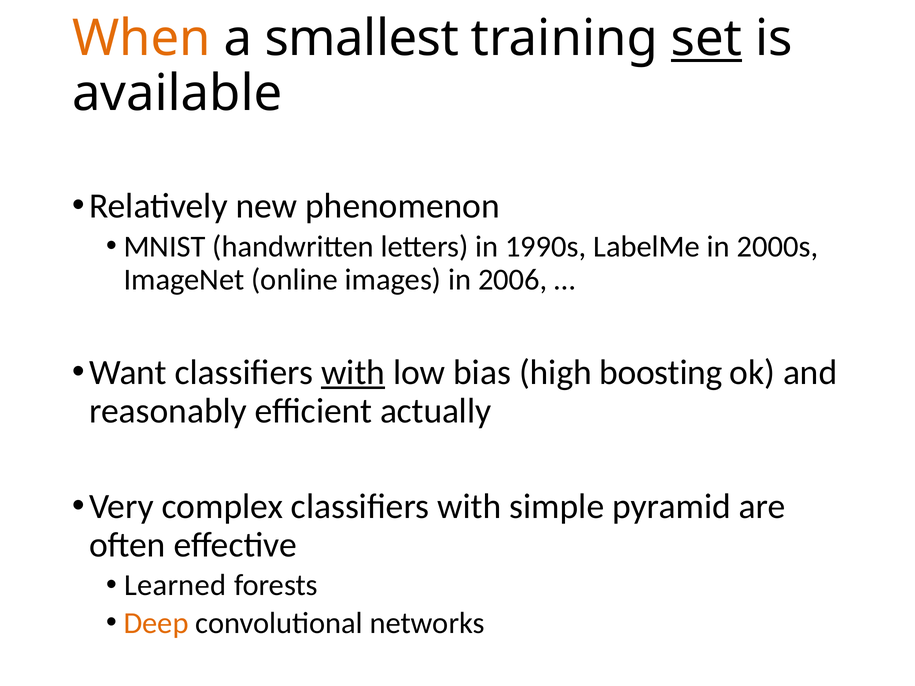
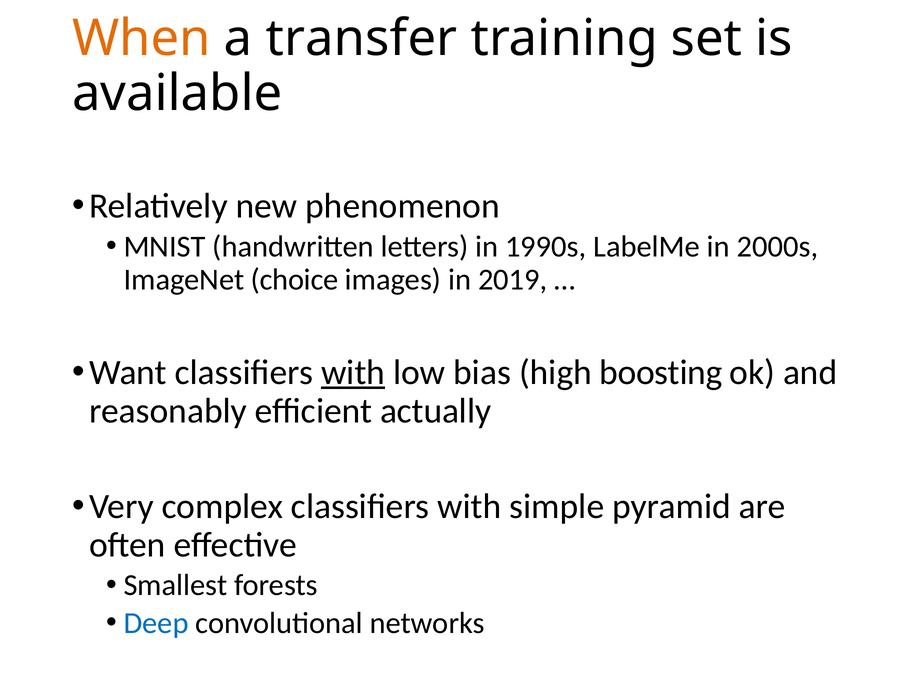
smallest: smallest -> transfer
set underline: present -> none
online: online -> choice
2006: 2006 -> 2019
Learned: Learned -> Smallest
Deep colour: orange -> blue
